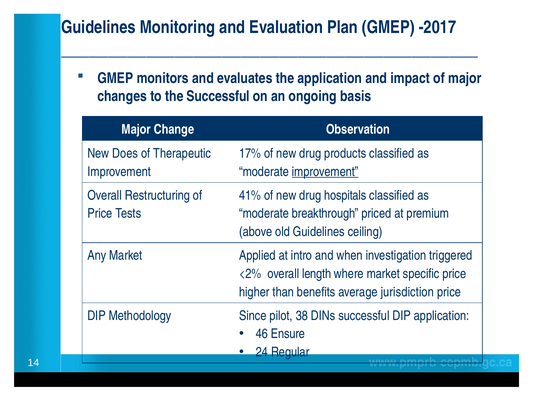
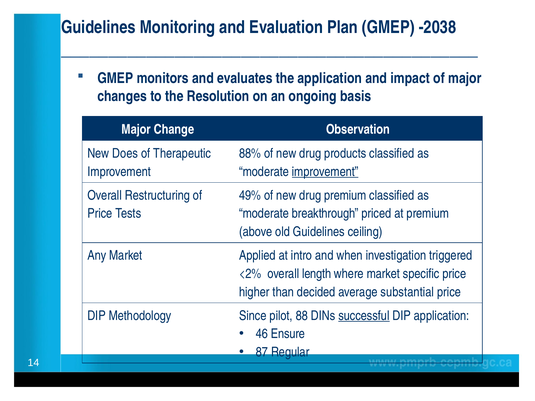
-2017: -2017 -> -2038
the Successful: Successful -> Resolution
17%: 17% -> 88%
41%: 41% -> 49%
drug hospitals: hospitals -> premium
benefits: benefits -> decided
jurisdiction: jurisdiction -> substantial
38: 38 -> 88
successful at (364, 316) underline: none -> present
24: 24 -> 87
